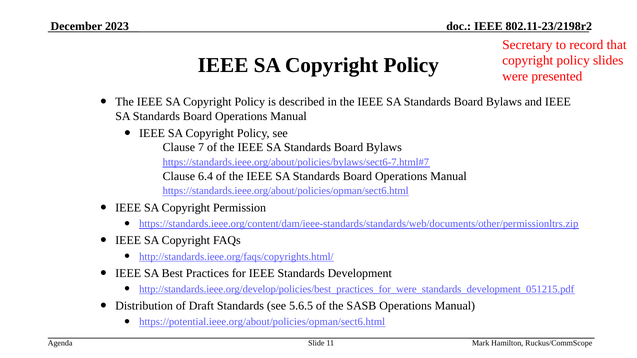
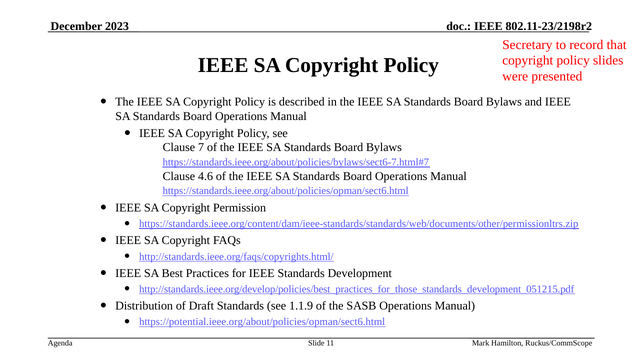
6.4: 6.4 -> 4.6
http://standards.ieee.org/develop/policies/best_practices_for_were_standards_development_051215.pdf: http://standards.ieee.org/develop/policies/best_practices_for_were_standards_development_051215.pdf -> http://standards.ieee.org/develop/policies/best_practices_for_those_standards_development_051215.pdf
5.6.5: 5.6.5 -> 1.1.9
